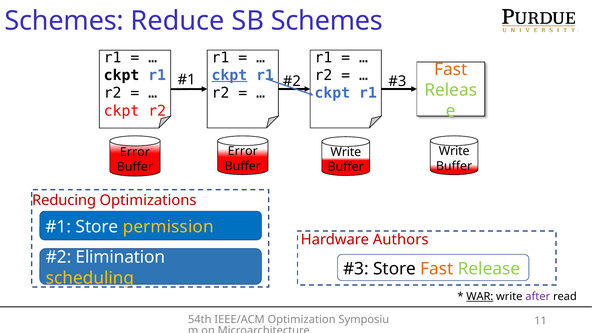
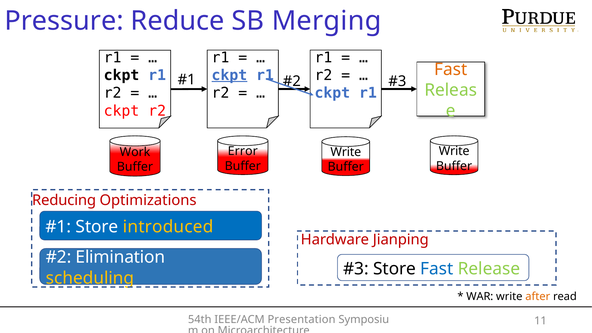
Schemes at (64, 21): Schemes -> Pressure
SB Schemes: Schemes -> Merging
Error at (135, 152): Error -> Work
permission: permission -> introduced
Authors: Authors -> Jianping
Fast at (437, 269) colour: orange -> blue
WAR underline: present -> none
after colour: purple -> orange
Optimization: Optimization -> Presentation
